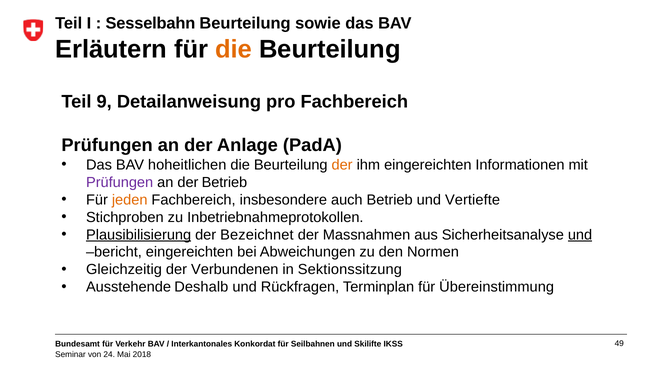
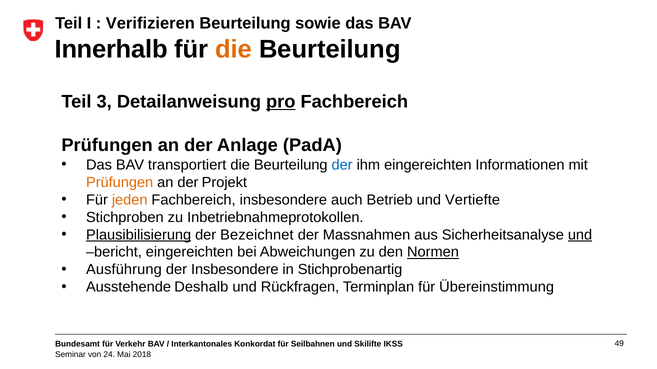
Sesselbahn: Sesselbahn -> Verifizieren
Erläutern: Erläutern -> Innerhalb
9: 9 -> 3
pro underline: none -> present
hoheitlichen: hoheitlichen -> transportiert
der at (342, 165) colour: orange -> blue
Prüfungen at (120, 183) colour: purple -> orange
der Betrieb: Betrieb -> Projekt
Normen underline: none -> present
Gleichzeitig: Gleichzeitig -> Ausführung
der Verbundenen: Verbundenen -> Insbesondere
Sektionssitzung: Sektionssitzung -> Stichprobenartig
